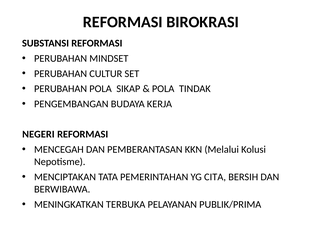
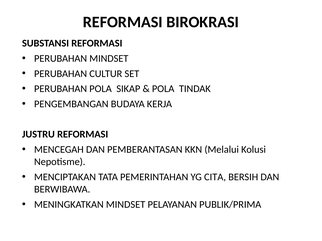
NEGERI: NEGERI -> JUSTRU
MENINGKATKAN TERBUKA: TERBUKA -> MINDSET
